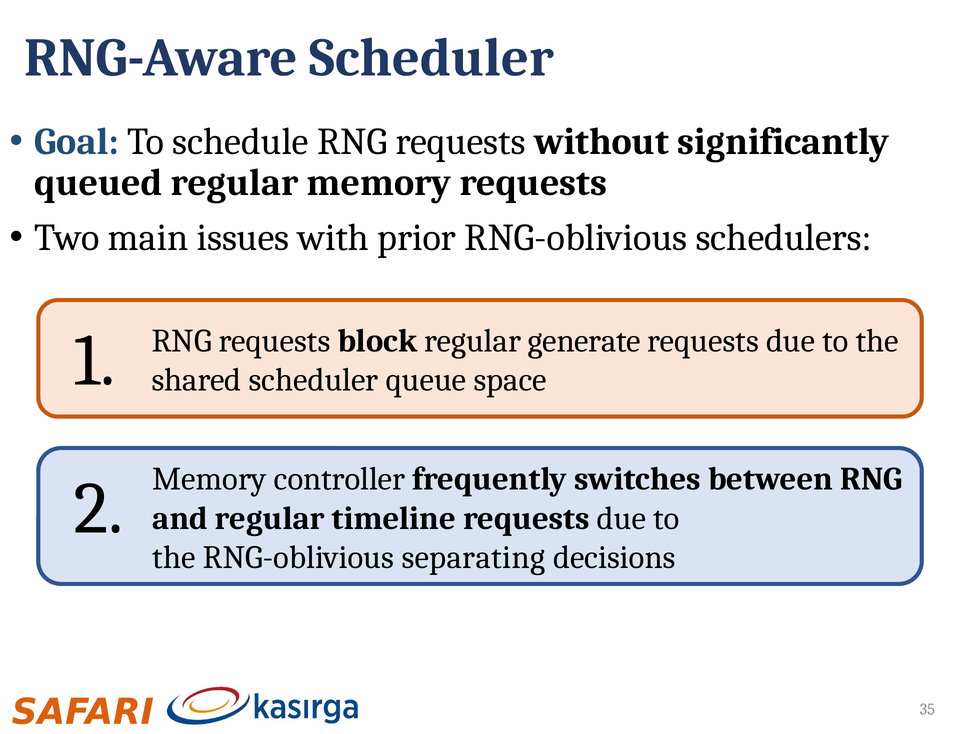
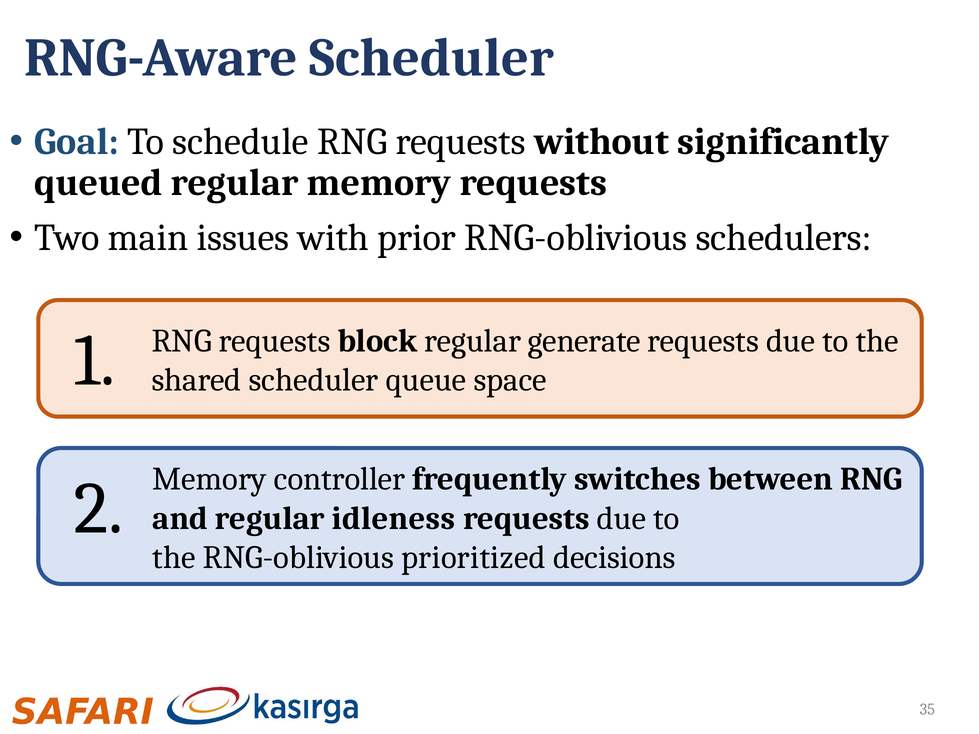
timeline: timeline -> idleness
separating: separating -> prioritized
